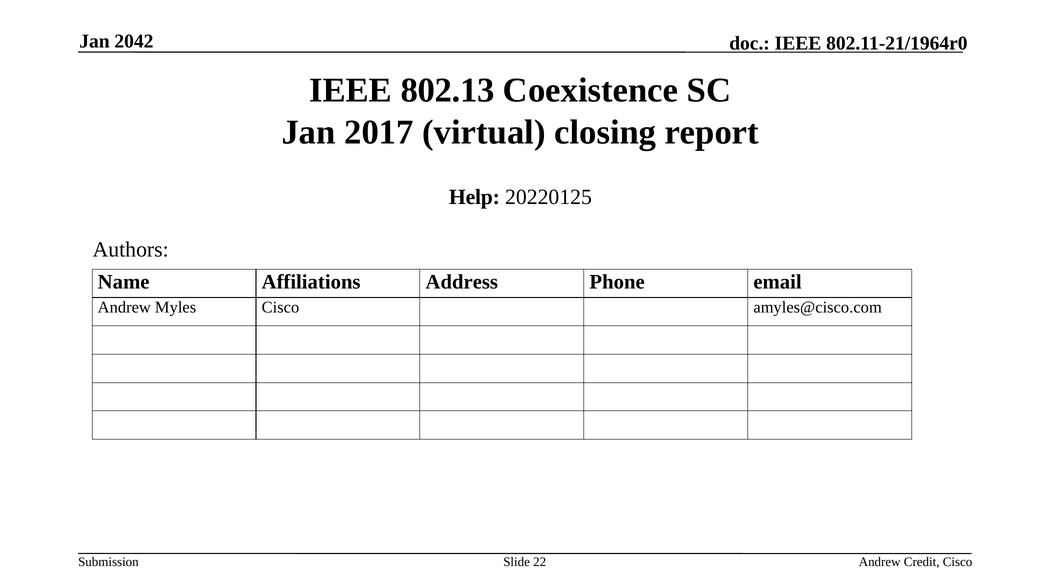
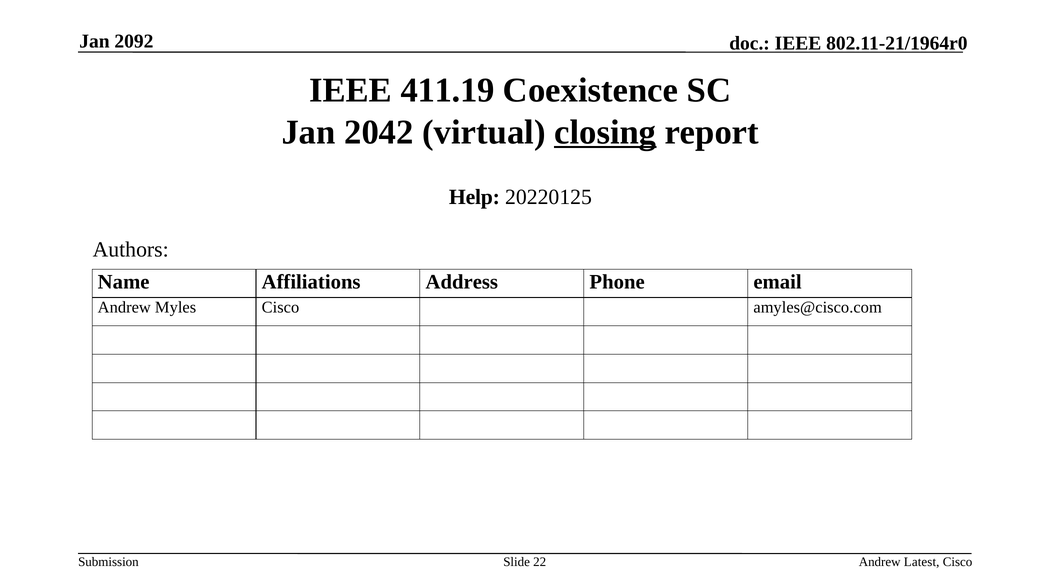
2042: 2042 -> 2092
802.13: 802.13 -> 411.19
2017: 2017 -> 2042
closing underline: none -> present
Credit: Credit -> Latest
